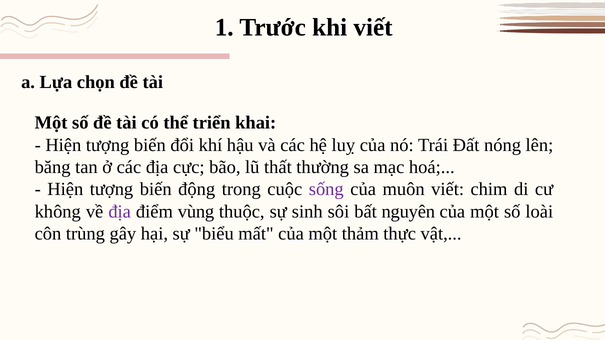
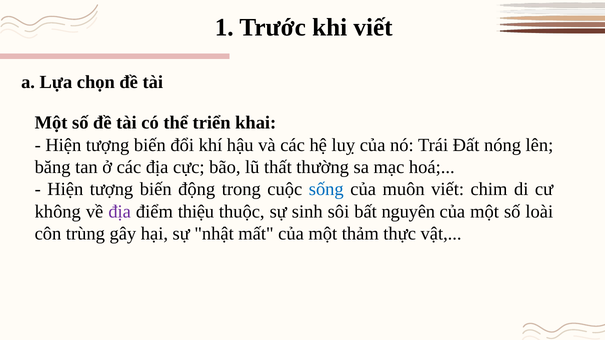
sống colour: purple -> blue
vùng: vùng -> thiệu
biểu: biểu -> nhật
